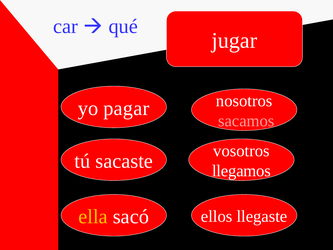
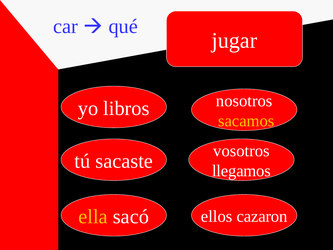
pagar: pagar -> libros
sacamos colour: pink -> yellow
llegaste: llegaste -> cazaron
